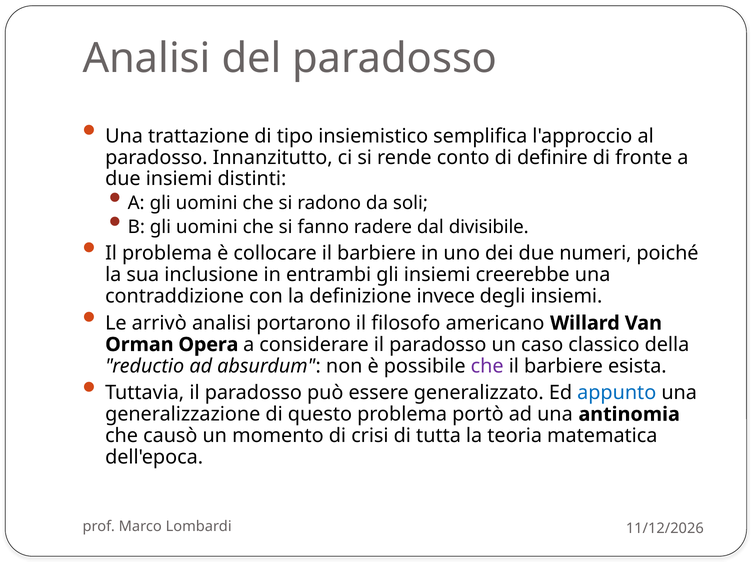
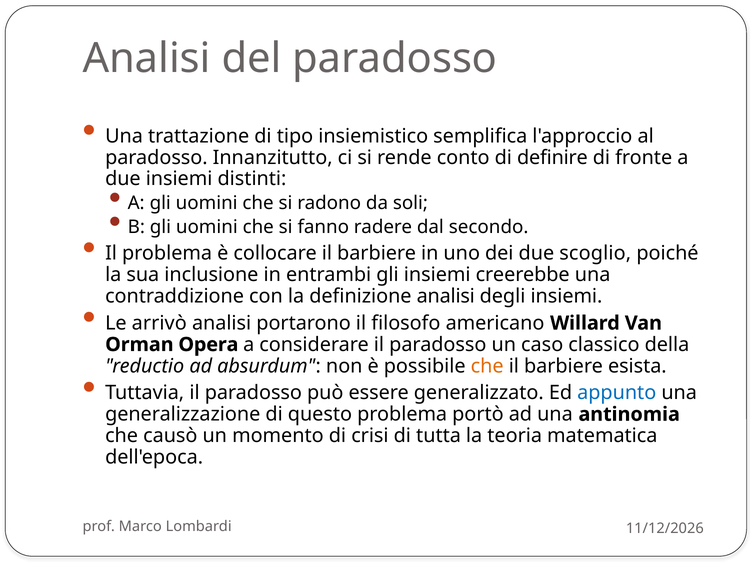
divisibile: divisibile -> secondo
numeri: numeri -> scoglio
definizione invece: invece -> analisi
che at (487, 366) colour: purple -> orange
